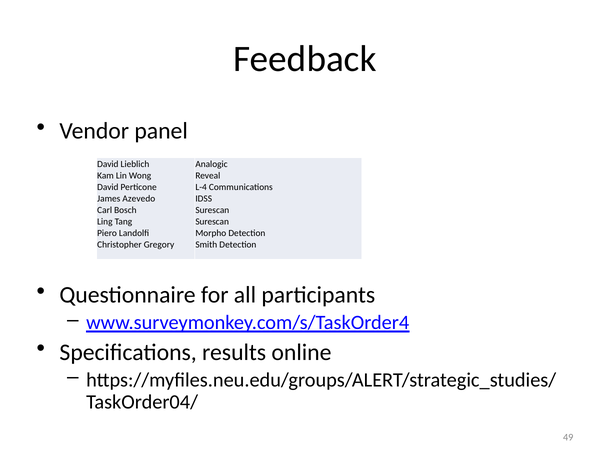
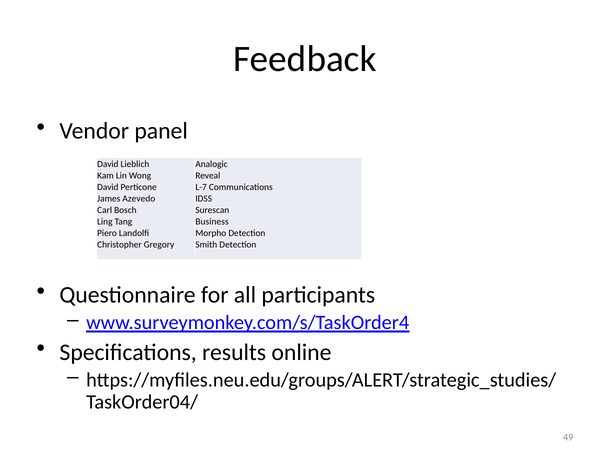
L-4: L-4 -> L-7
Surescan at (212, 222): Surescan -> Business
